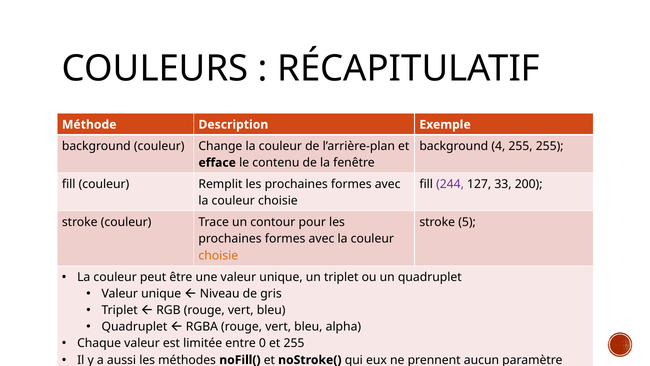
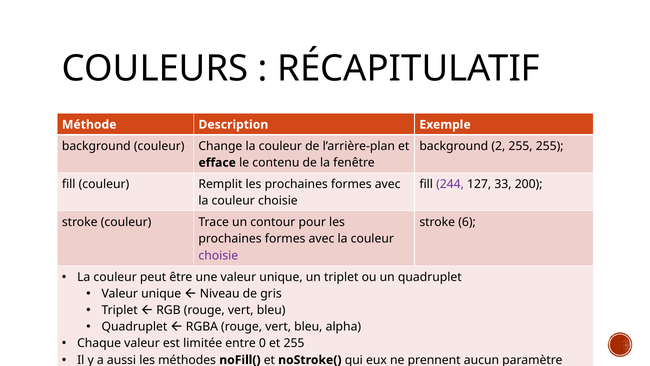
4: 4 -> 2
5: 5 -> 6
choisie at (218, 255) colour: orange -> purple
